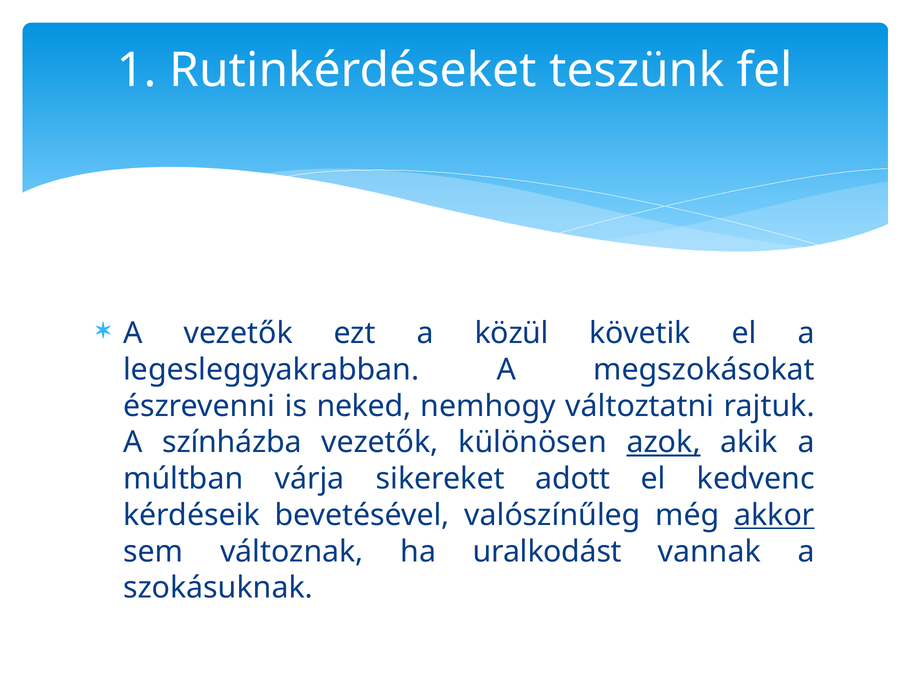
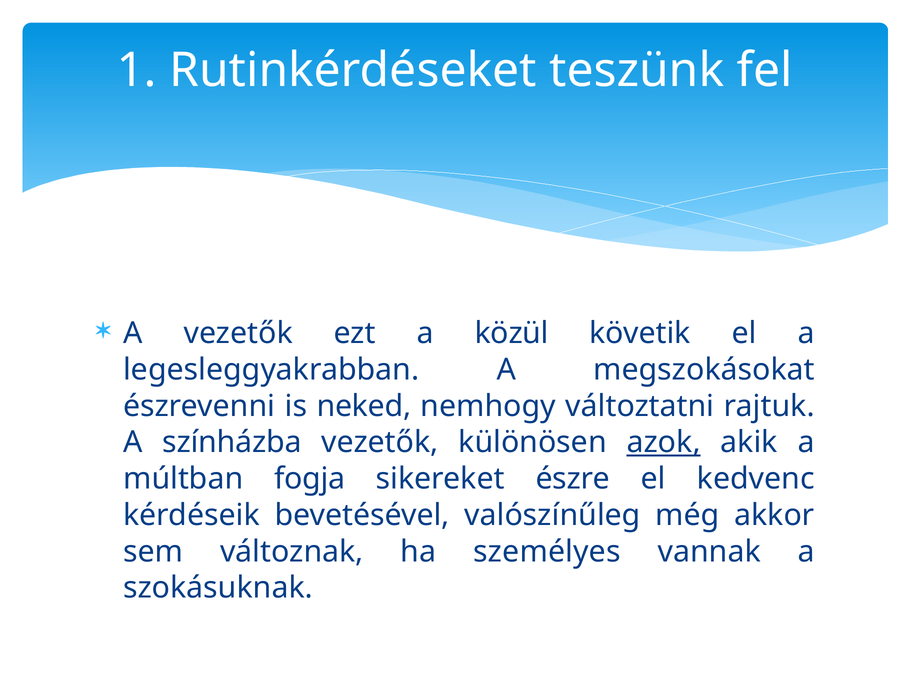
várja: várja -> fogja
adott: adott -> észre
akkor underline: present -> none
uralkodást: uralkodást -> személyes
